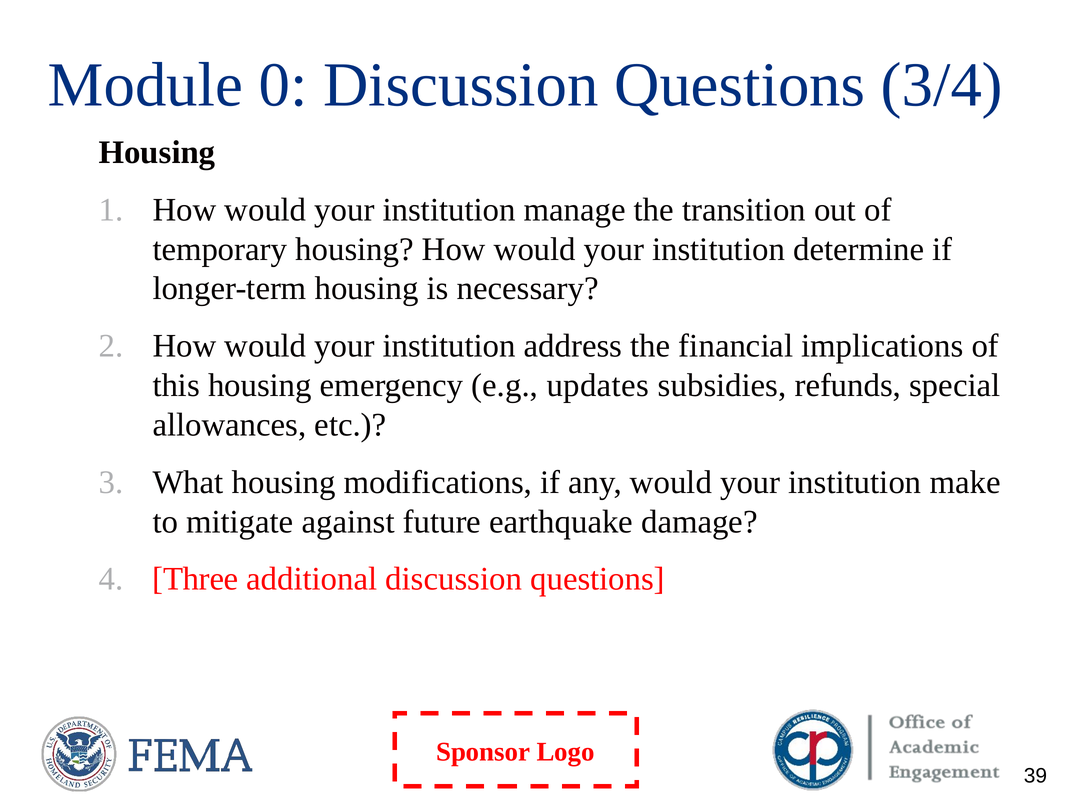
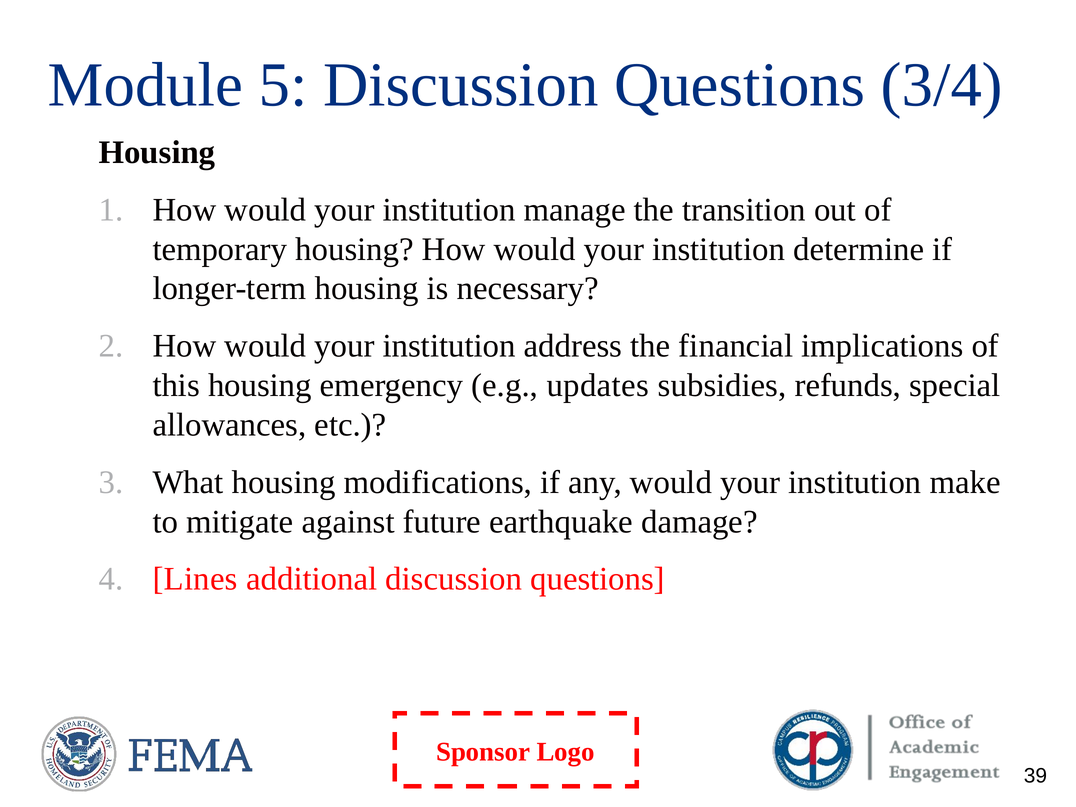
0: 0 -> 5
Three: Three -> Lines
